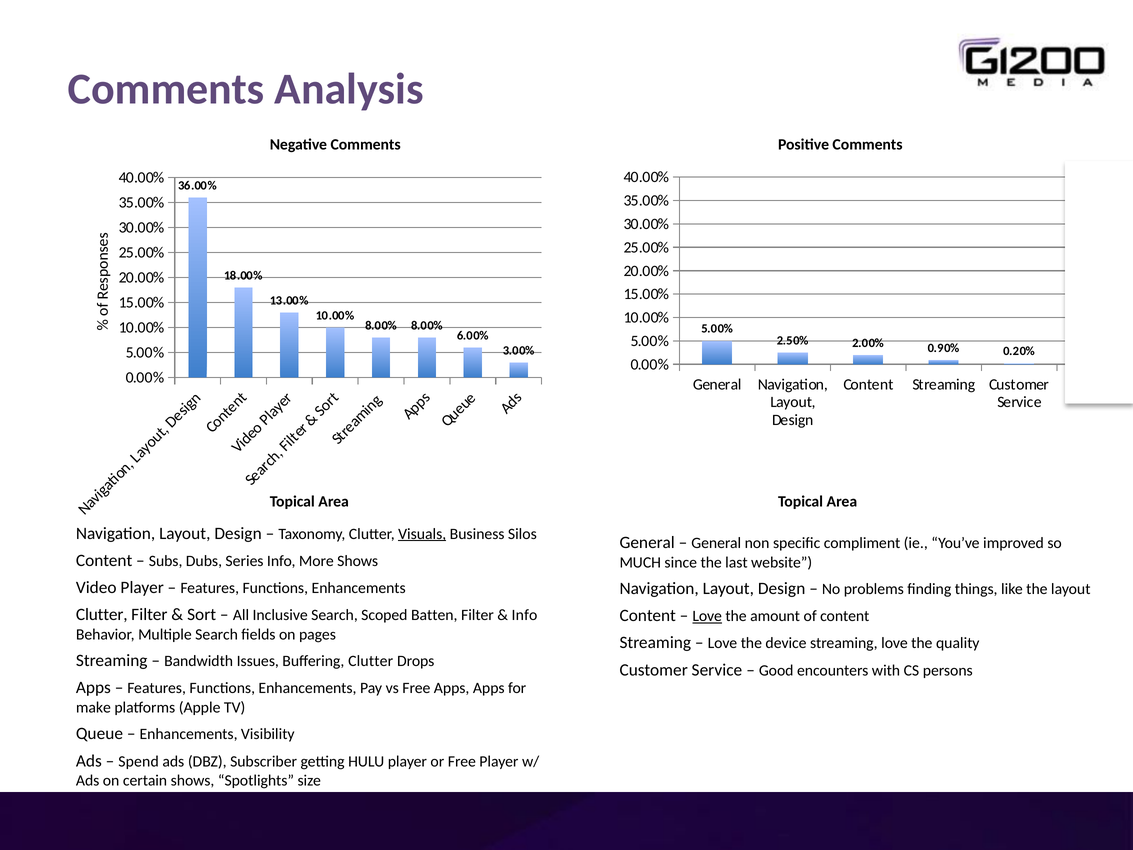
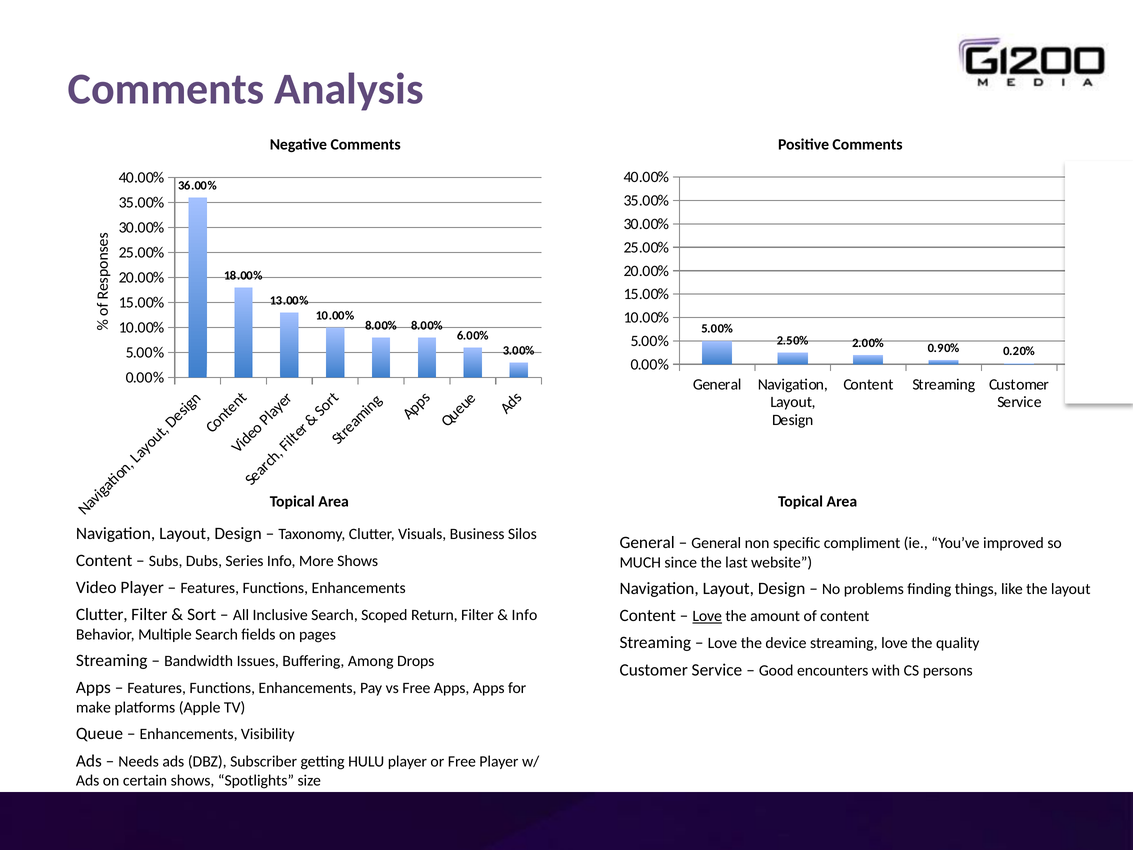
Visuals underline: present -> none
Batten: Batten -> Return
Buffering Clutter: Clutter -> Among
Spend: Spend -> Needs
